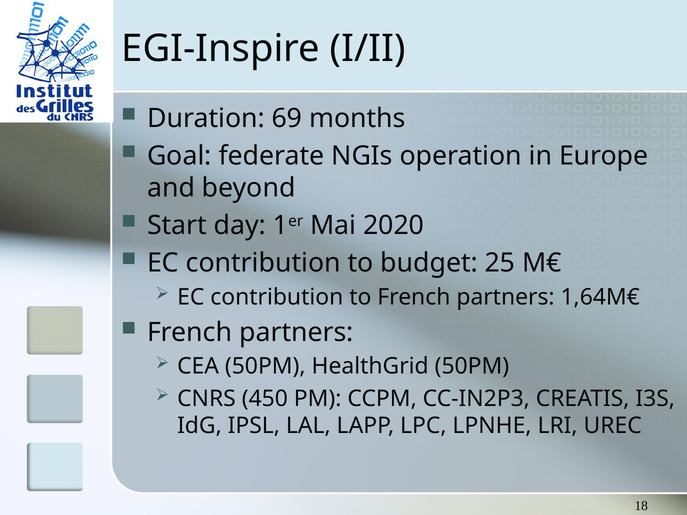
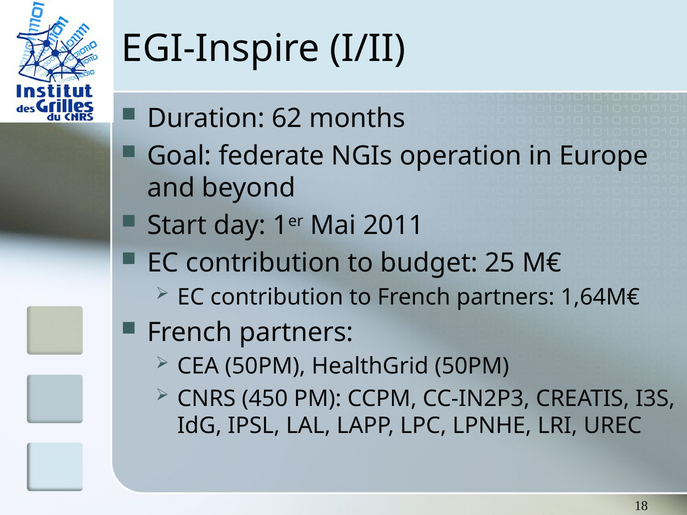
69: 69 -> 62
2020: 2020 -> 2011
